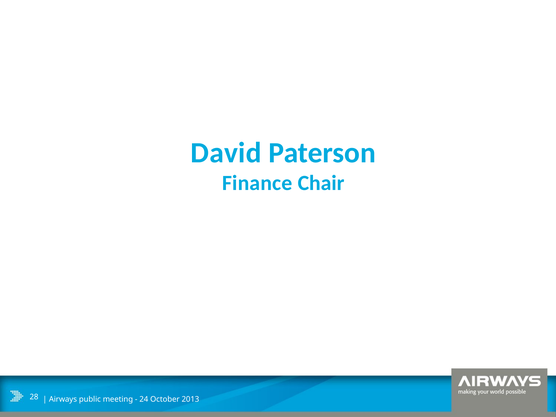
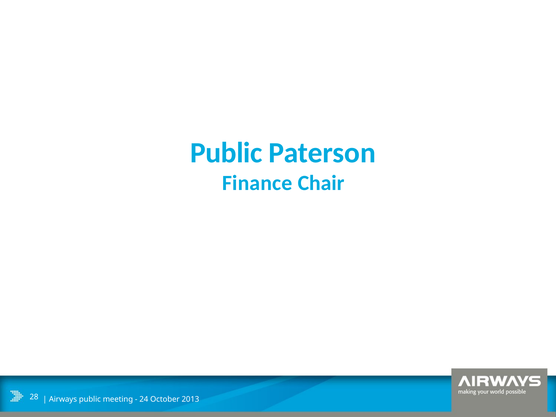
David at (226, 153): David -> Public
